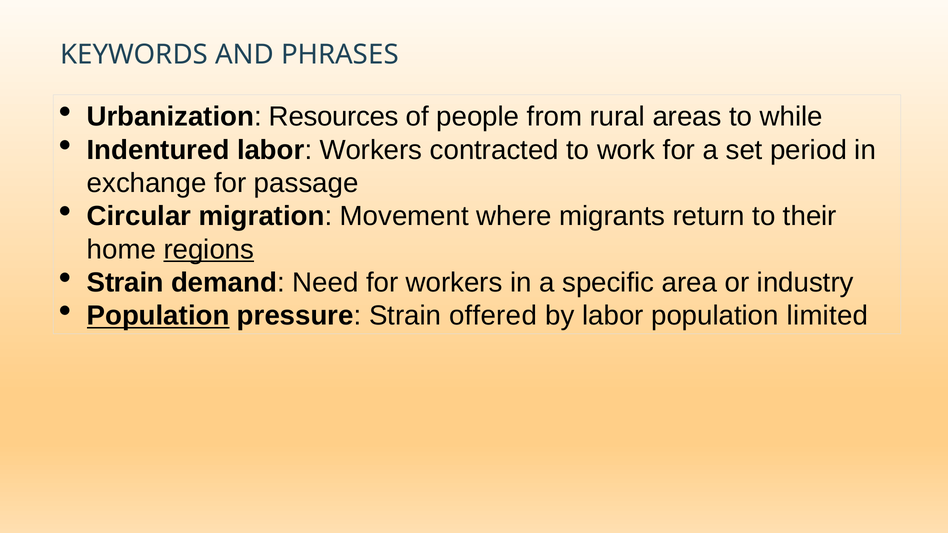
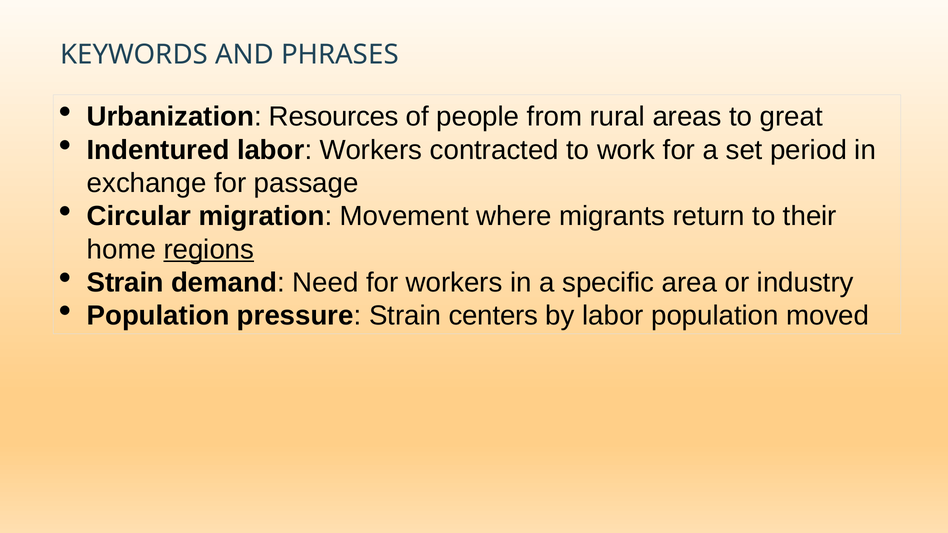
while: while -> great
Population at (158, 316) underline: present -> none
offered: offered -> centers
limited: limited -> moved
